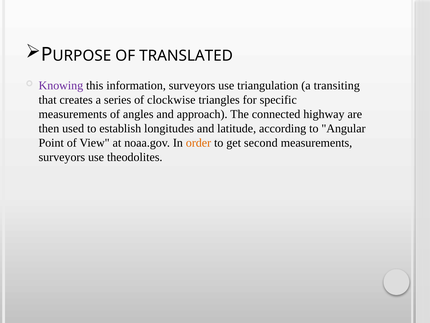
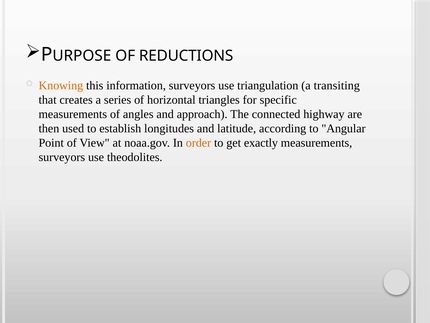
TRANSLATED: TRANSLATED -> REDUCTIONS
Knowing colour: purple -> orange
clockwise: clockwise -> horizontal
second: second -> exactly
